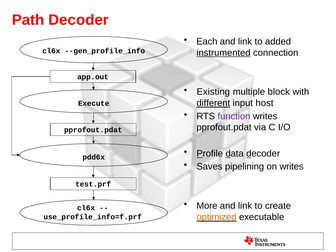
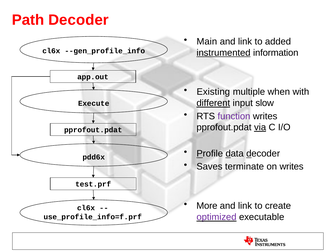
Each: Each -> Main
connection: connection -> information
block: block -> when
host: host -> slow
via underline: none -> present
pipelining: pipelining -> terminate
optimized colour: orange -> purple
